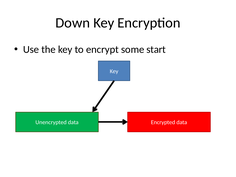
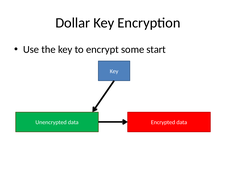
Down: Down -> Dollar
